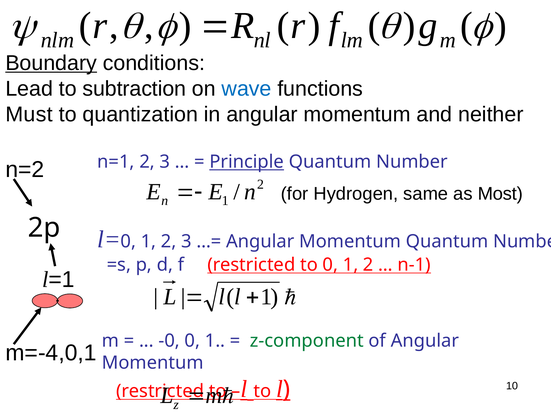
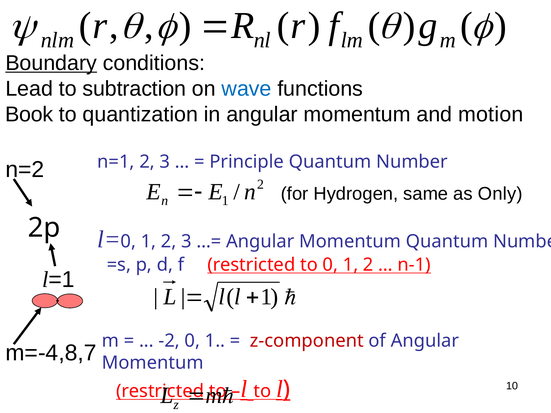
Must: Must -> Book
neither: neither -> motion
Principle underline: present -> none
Most: Most -> Only
-0: -0 -> -2
z-component colour: green -> red
m=-4,0,1: m=-4,0,1 -> m=-4,8,7
